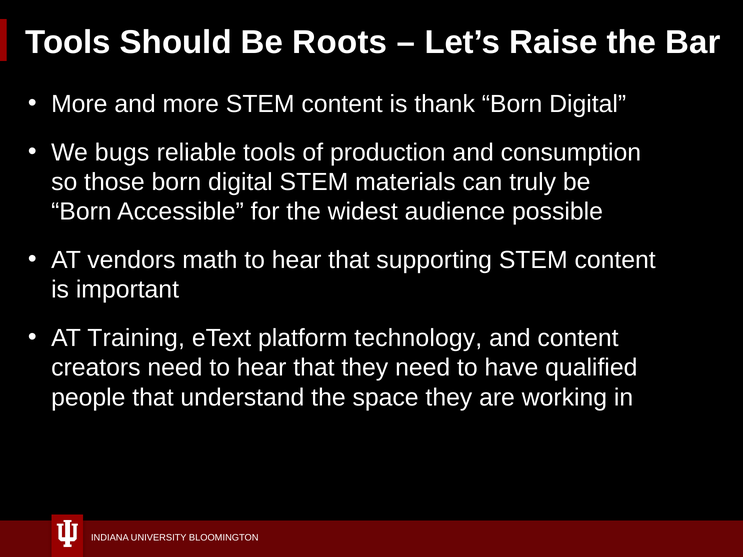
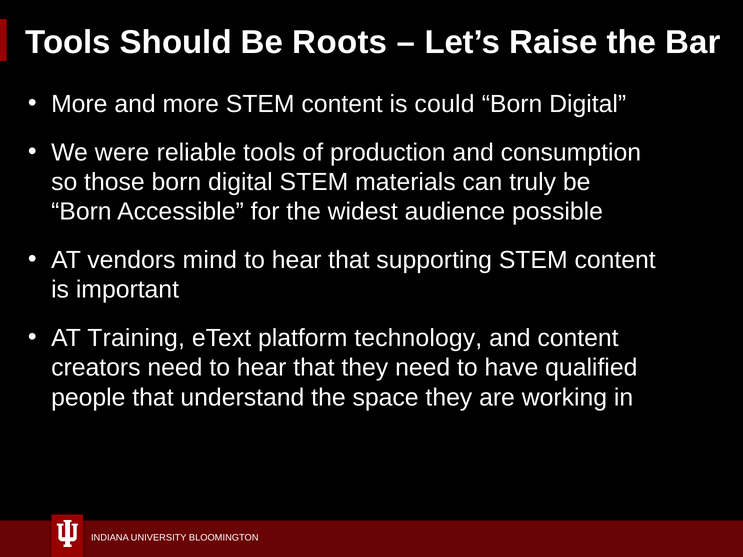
thank: thank -> could
bugs: bugs -> were
math: math -> mind
